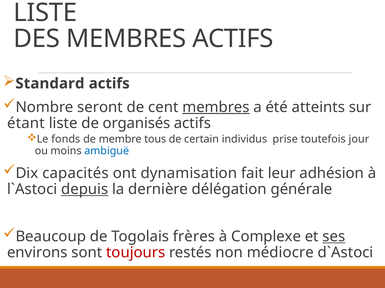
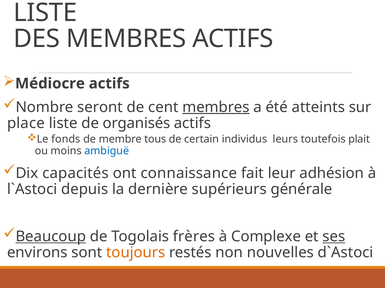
Standard: Standard -> Médiocre
étant: étant -> place
prise: prise -> leurs
jour: jour -> plait
dynamisation: dynamisation -> connaissance
depuis underline: present -> none
délégation: délégation -> supérieurs
Beaucoup underline: none -> present
toujours colour: red -> orange
médiocre: médiocre -> nouvelles
